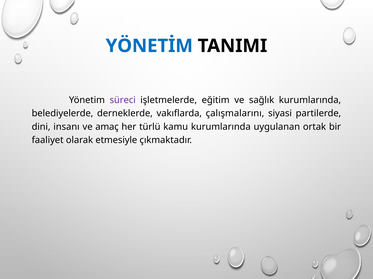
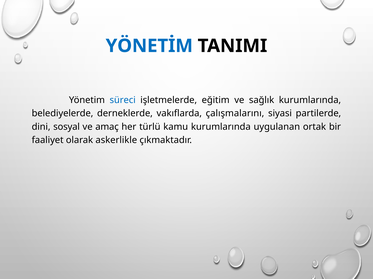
süreci colour: purple -> blue
insanı: insanı -> sosyal
etmesiyle: etmesiyle -> askerlikle
